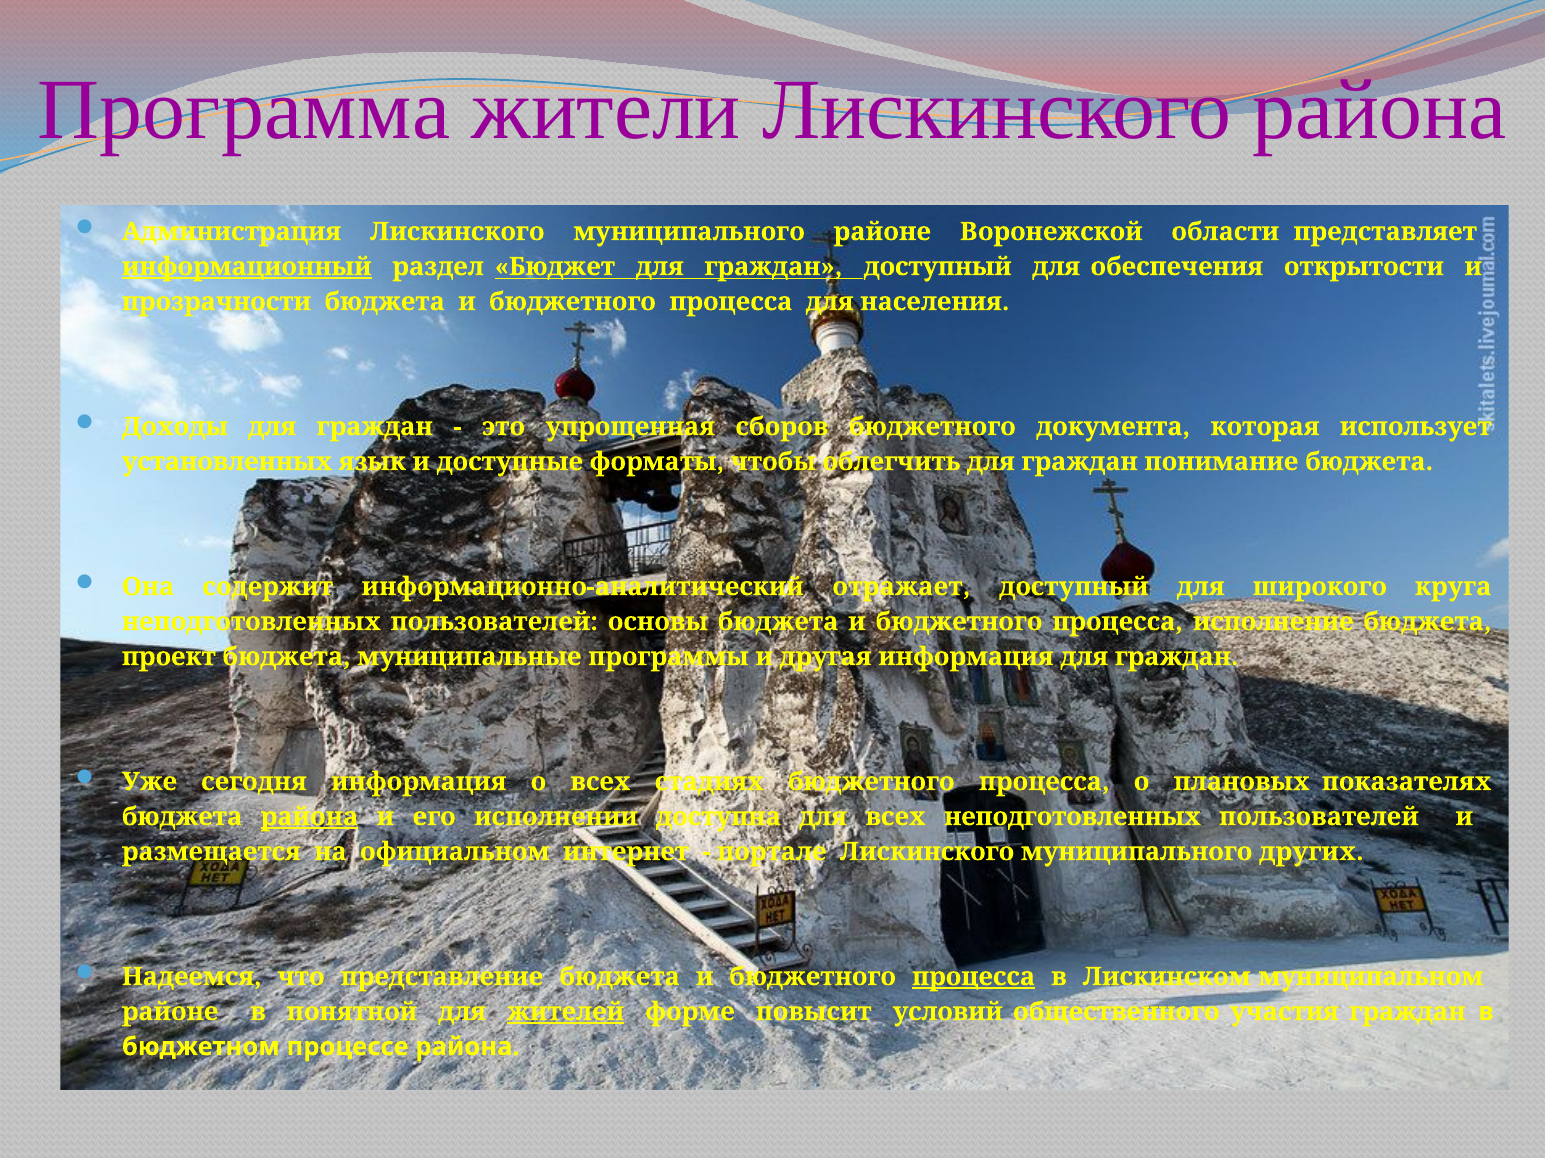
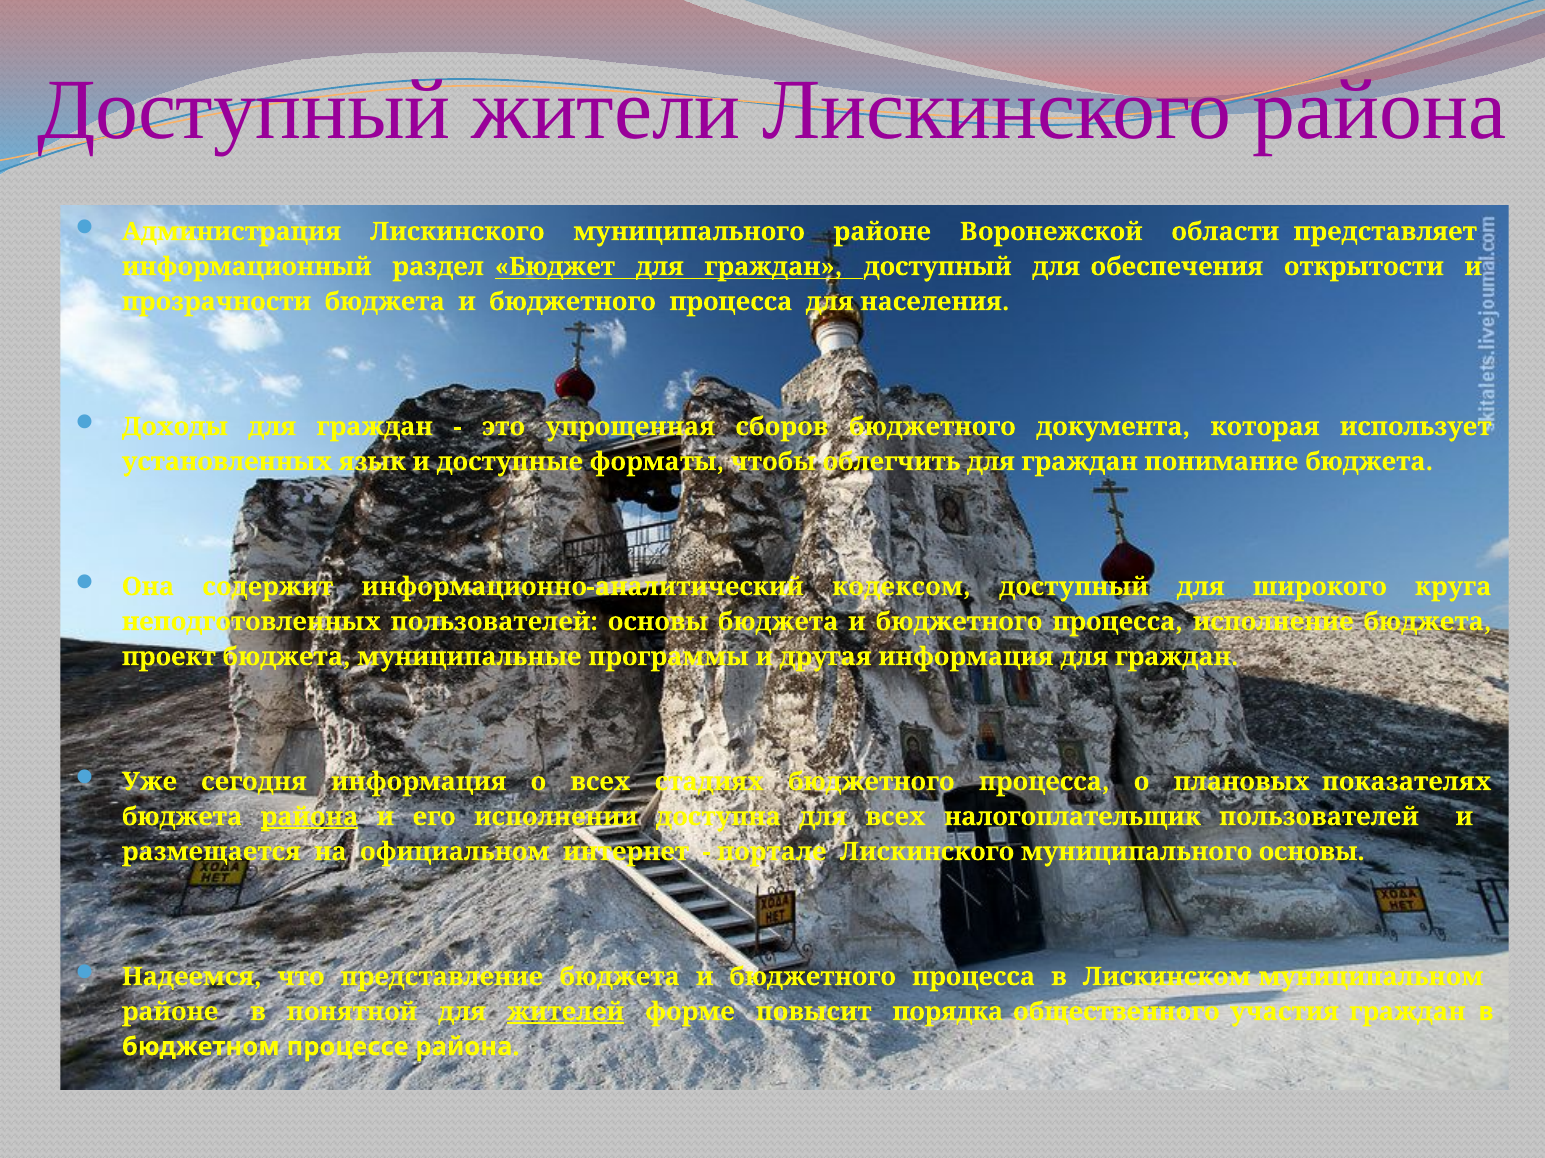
Программа at (244, 110): Программа -> Доступный
информационный underline: present -> none
отражает: отражает -> кодексом
всех неподготовленных: неподготовленных -> налогоплательщик
муниципального других: других -> основы
процесса at (974, 977) underline: present -> none
условий: условий -> порядка
